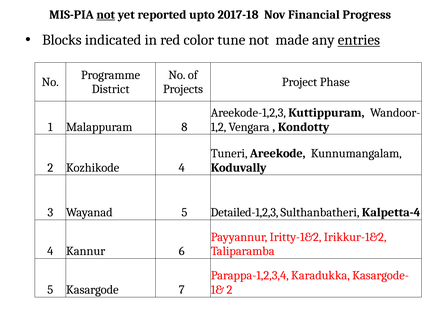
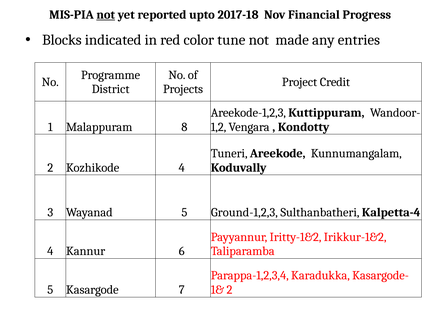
entries underline: present -> none
Phase: Phase -> Credit
Detailed-1,2,3: Detailed-1,2,3 -> Ground-1,2,3
